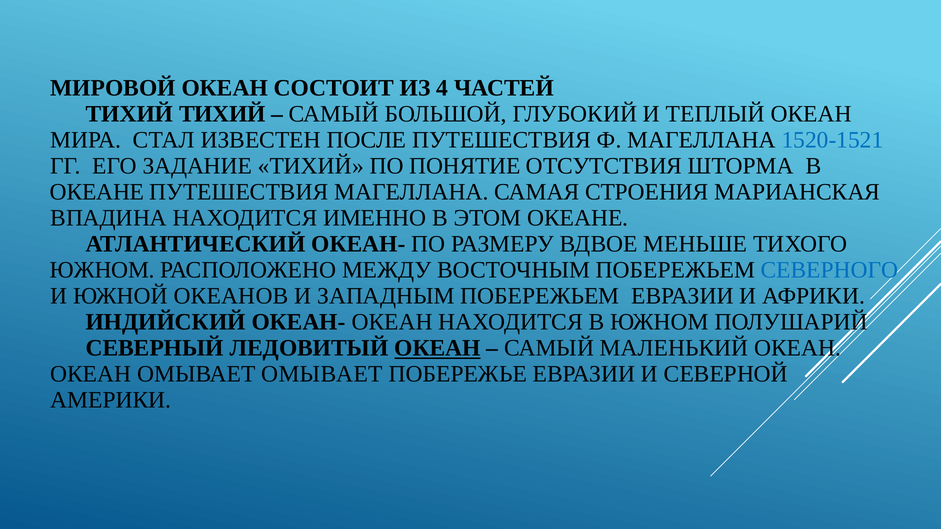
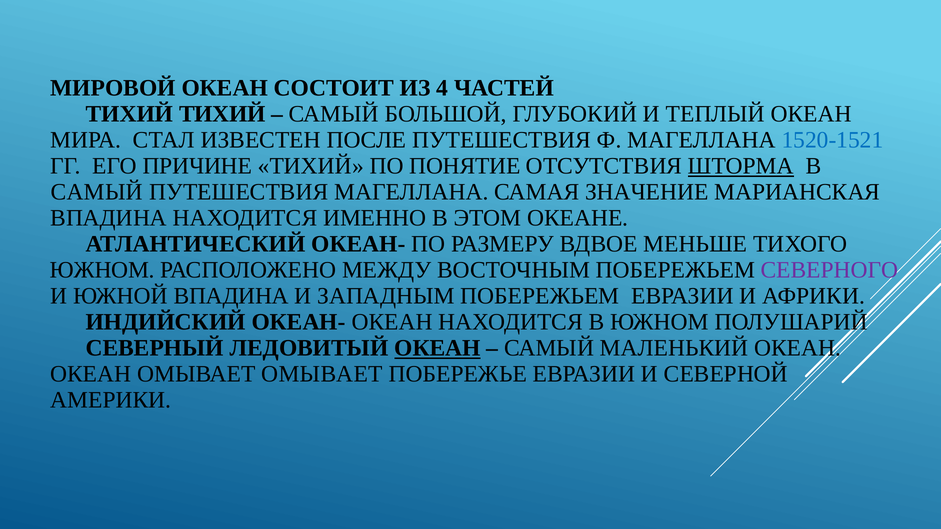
ЗАДАНИЕ: ЗАДАНИЕ -> ПРИЧИНЕ
ШТОРМА underline: none -> present
ОКЕАНЕ at (97, 192): ОКЕАНЕ -> САМЫЙ
СТРОЕНИЯ: СТРОЕНИЯ -> ЗНАЧЕНИЕ
СЕВЕРНОГО colour: blue -> purple
ЮЖНОЙ ОКЕАНОВ: ОКЕАНОВ -> ВПАДИНА
